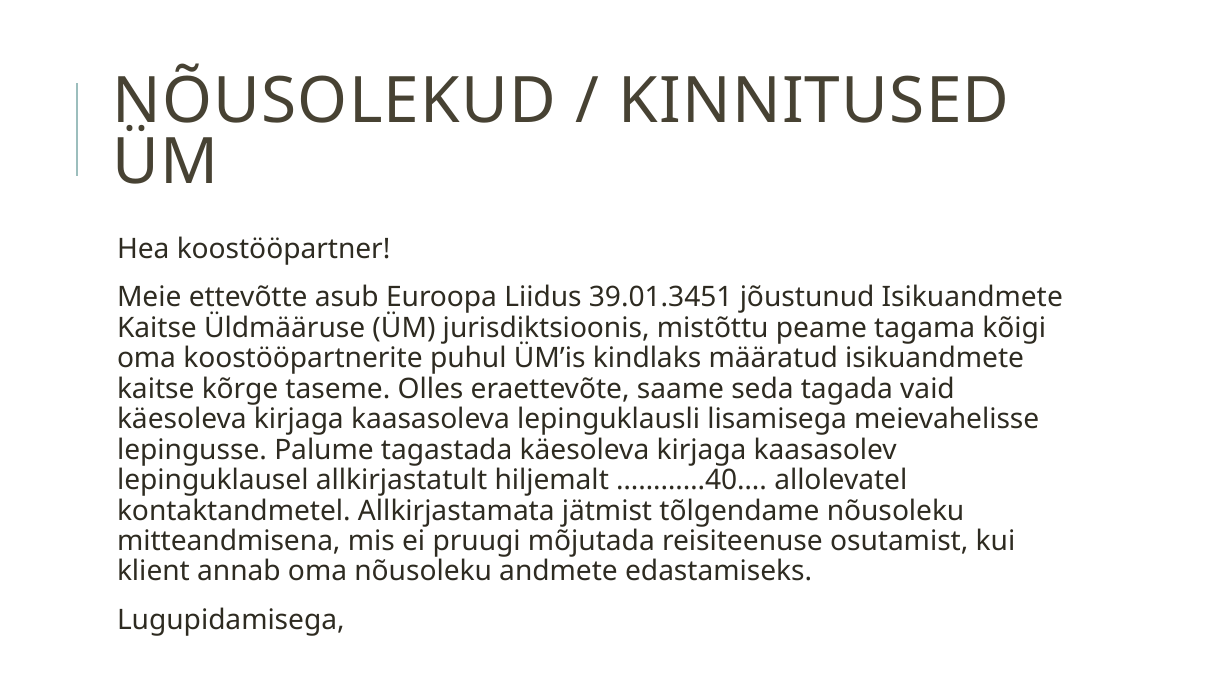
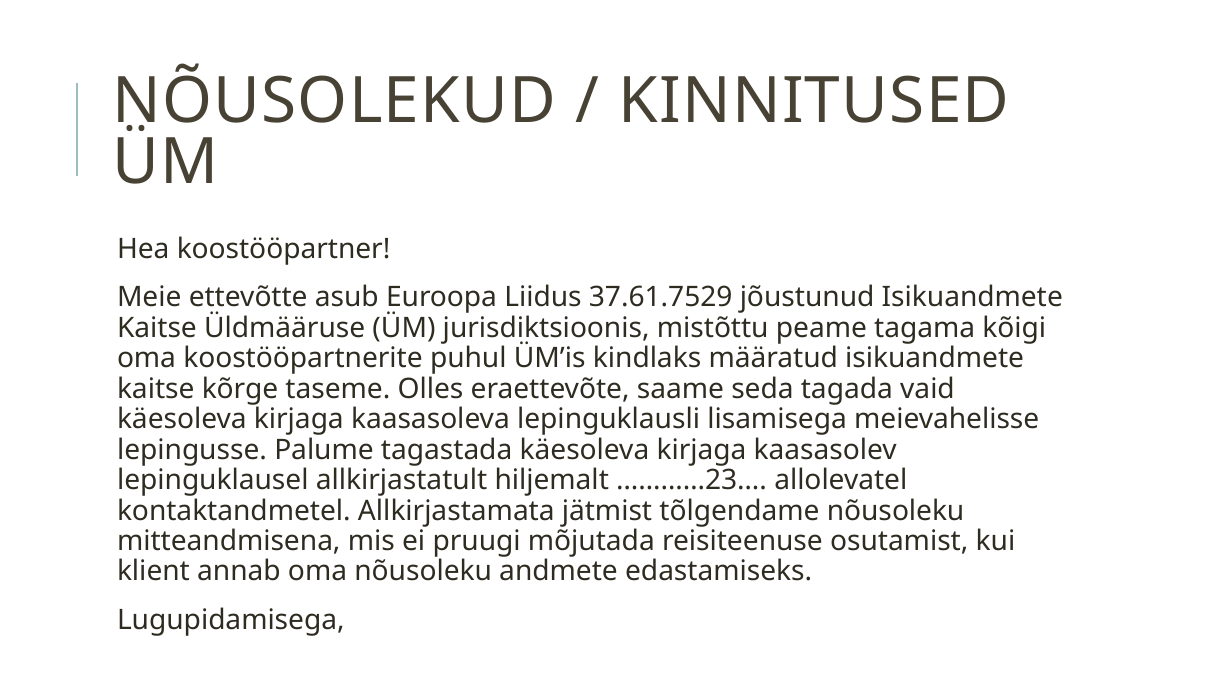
39.01.3451: 39.01.3451 -> 37.61.7529
…………40…: …………40… -> …………23…
